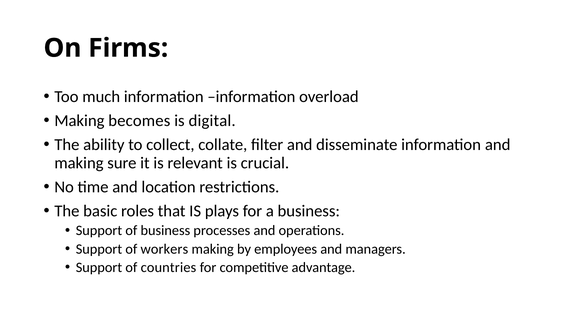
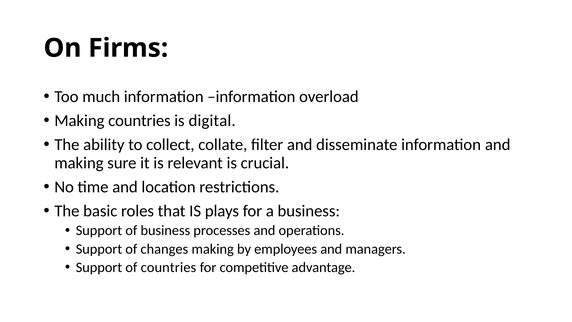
Making becomes: becomes -> countries
workers: workers -> changes
